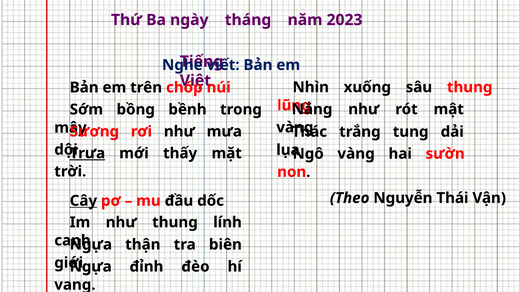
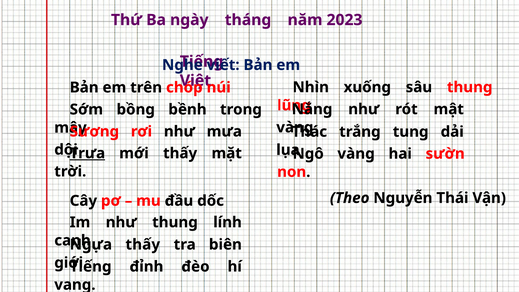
Cây underline: present -> none
thận at (143, 245): thận -> thấy
Ngựa at (91, 267): Ngựa -> Tiếng
